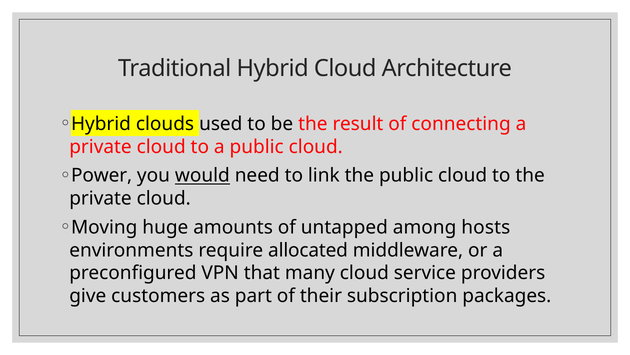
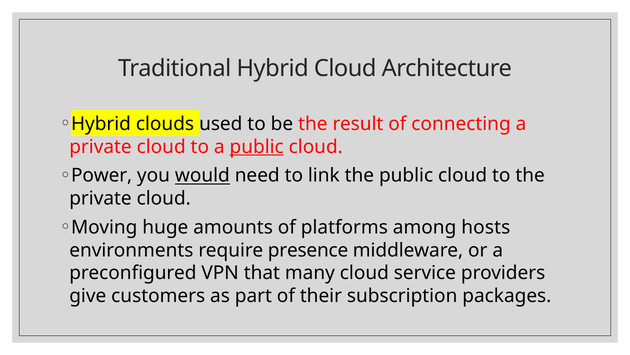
public at (257, 147) underline: none -> present
untapped: untapped -> platforms
allocated: allocated -> presence
